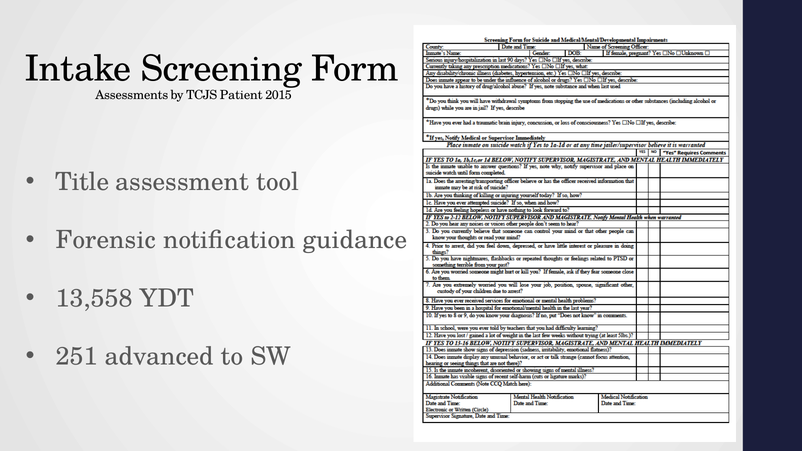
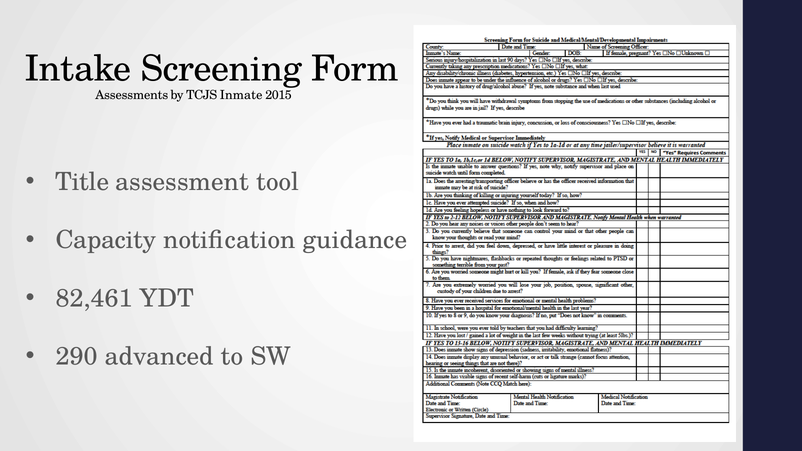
Patient: Patient -> Inmate
Forensic: Forensic -> Capacity
13,558: 13,558 -> 82,461
251: 251 -> 290
